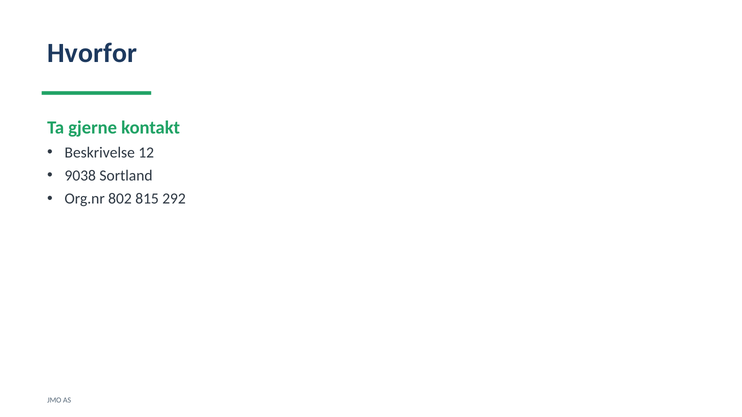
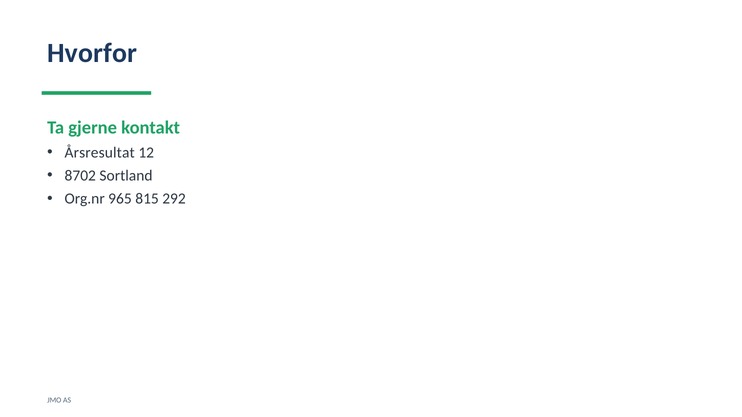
Beskrivelse: Beskrivelse -> Årsresultat
9038: 9038 -> 8702
802: 802 -> 965
